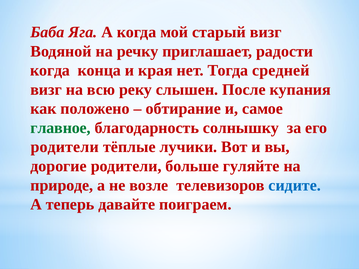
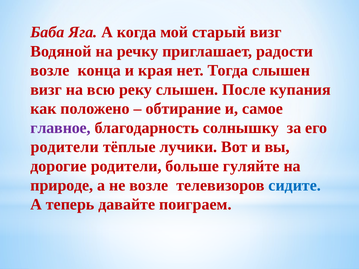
когда at (50, 71): когда -> возле
Тогда средней: средней -> слышен
главное colour: green -> purple
